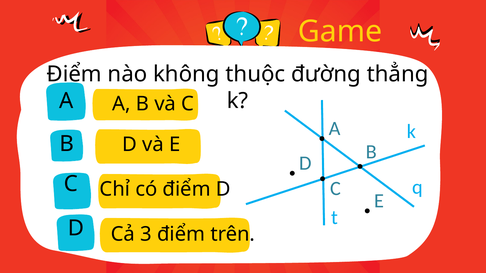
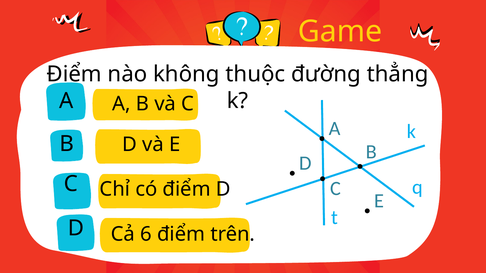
3: 3 -> 6
